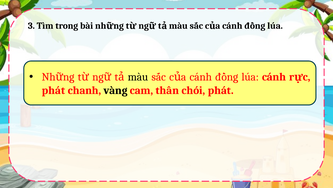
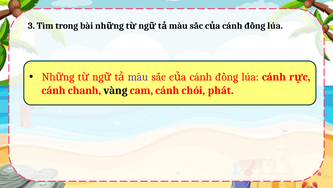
màu at (138, 77) colour: black -> purple
phát at (53, 90): phát -> cánh
cam thân: thân -> cánh
